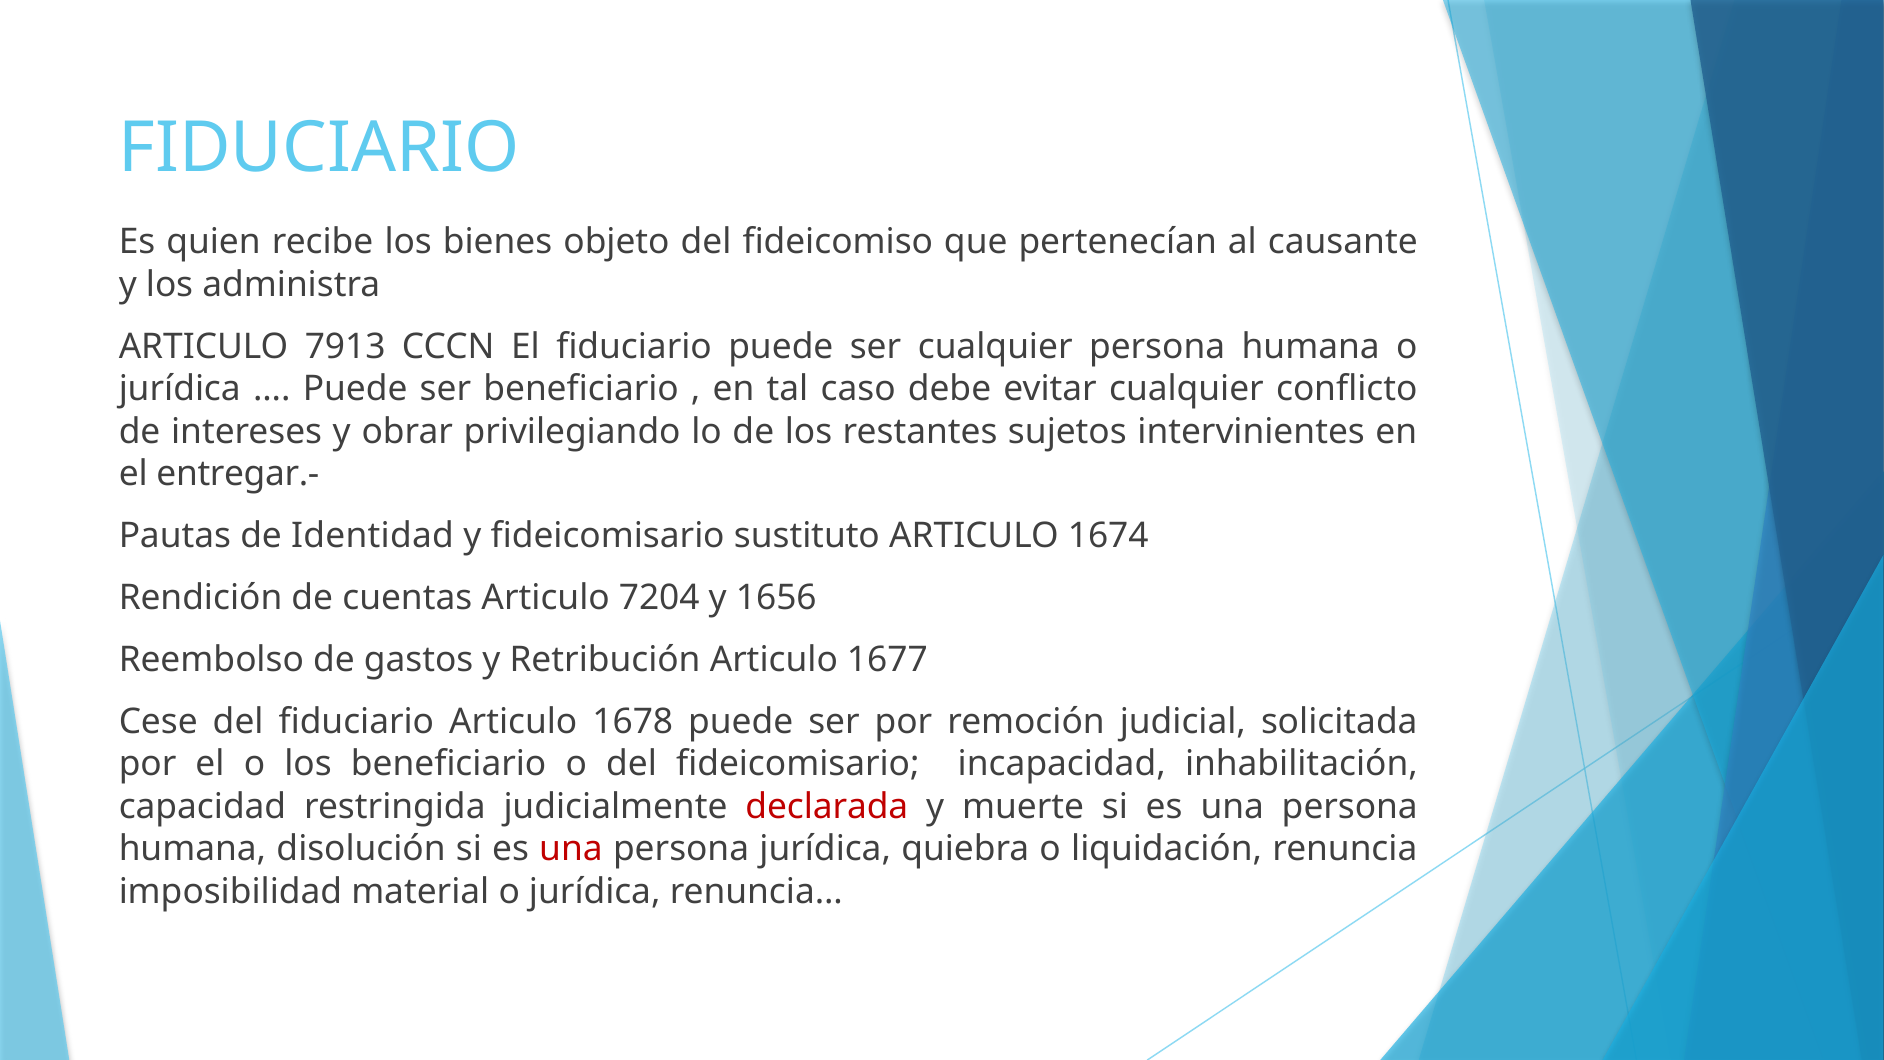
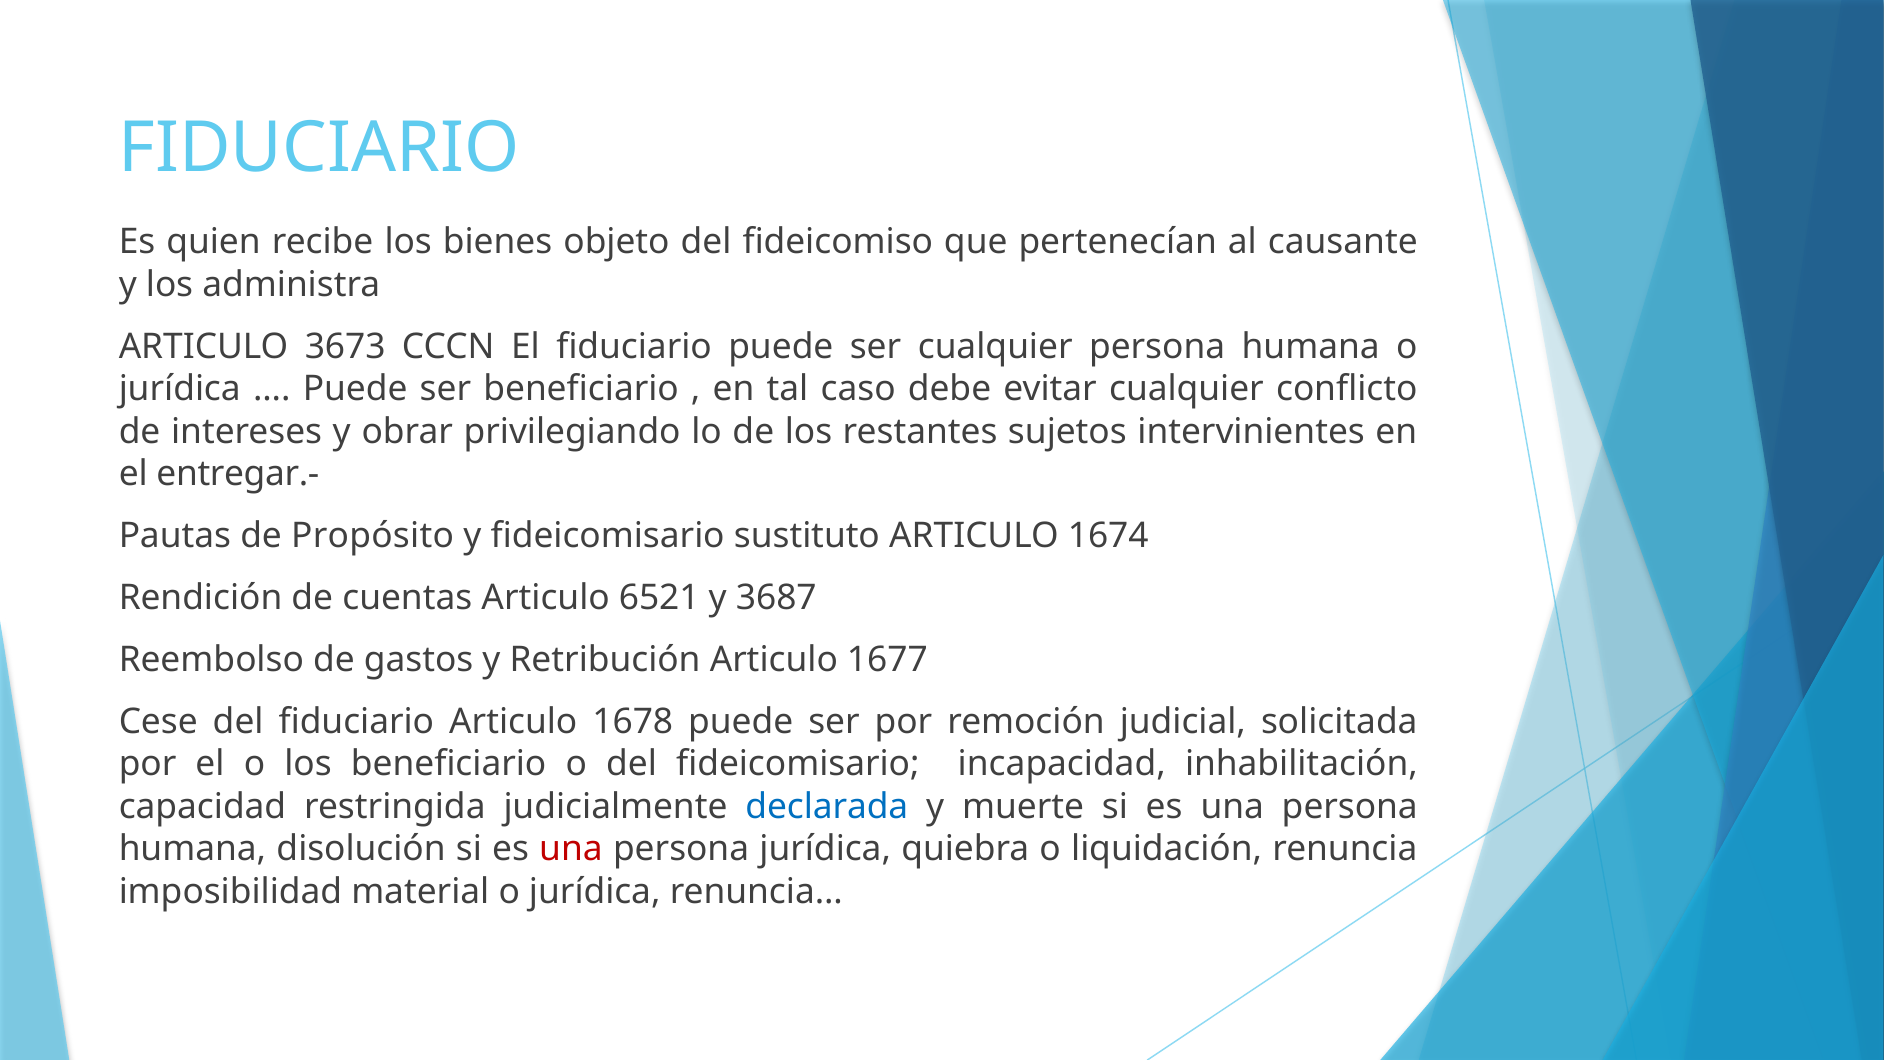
7913: 7913 -> 3673
Identidad: Identidad -> Propósito
7204: 7204 -> 6521
1656: 1656 -> 3687
declarada colour: red -> blue
